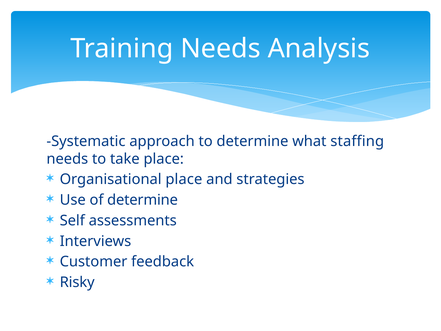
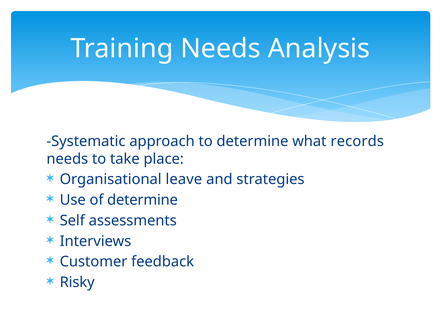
staffing: staffing -> records
Organisational place: place -> leave
